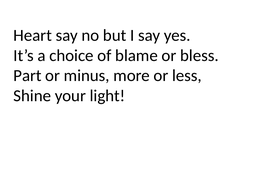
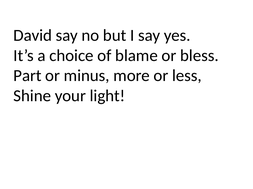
Heart: Heart -> David
